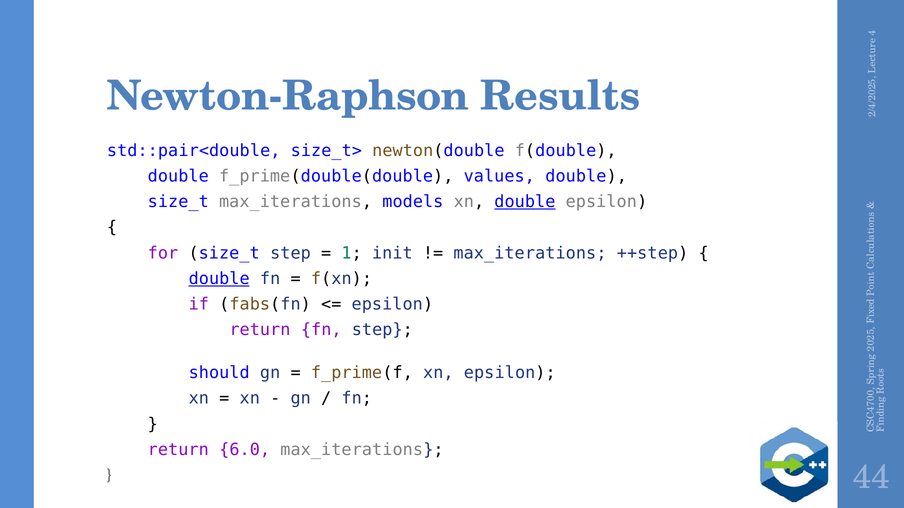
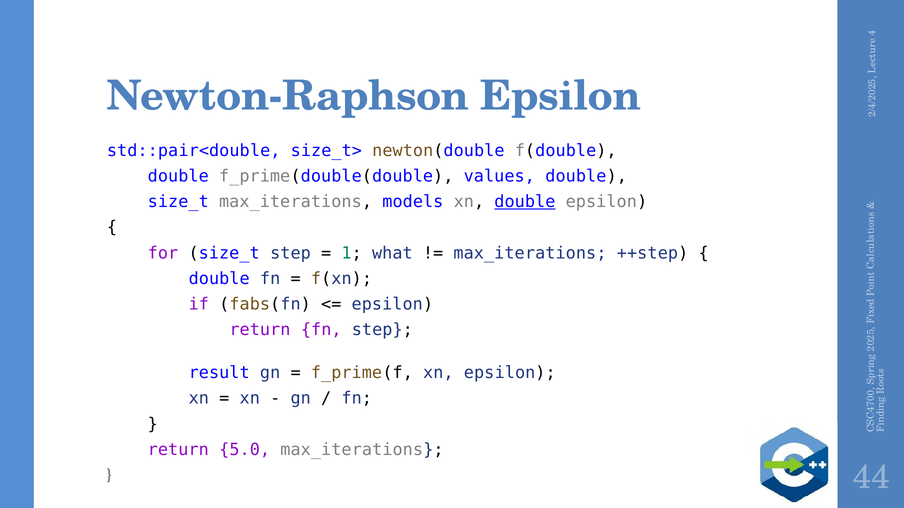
Newton-Raphson Results: Results -> Epsilon
init: init -> what
double at (219, 279) underline: present -> none
should: should -> result
6.0: 6.0 -> 5.0
